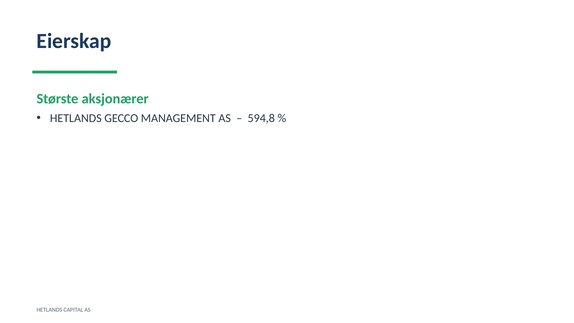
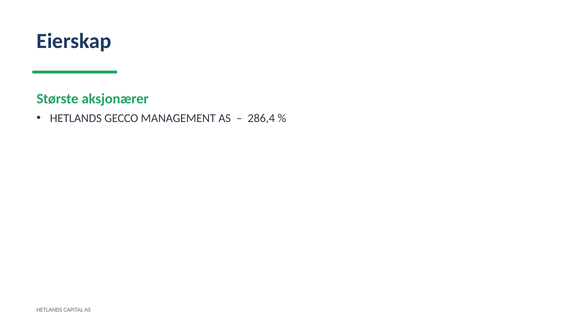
594,8: 594,8 -> 286,4
